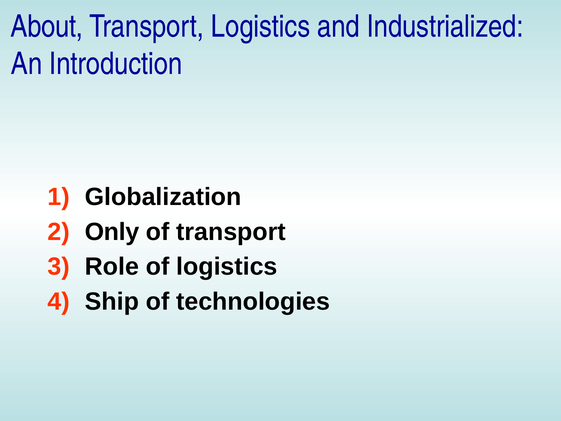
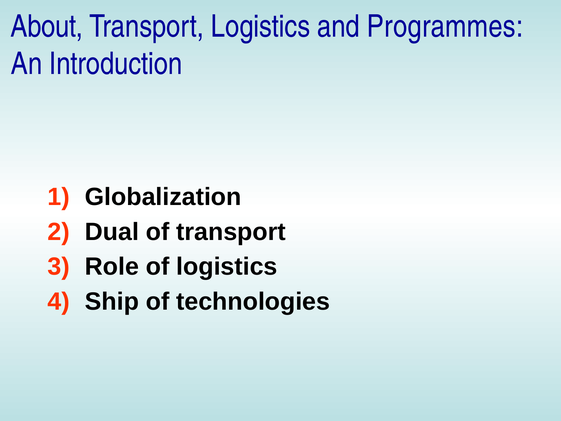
Industrialized: Industrialized -> Programmes
Only: Only -> Dual
